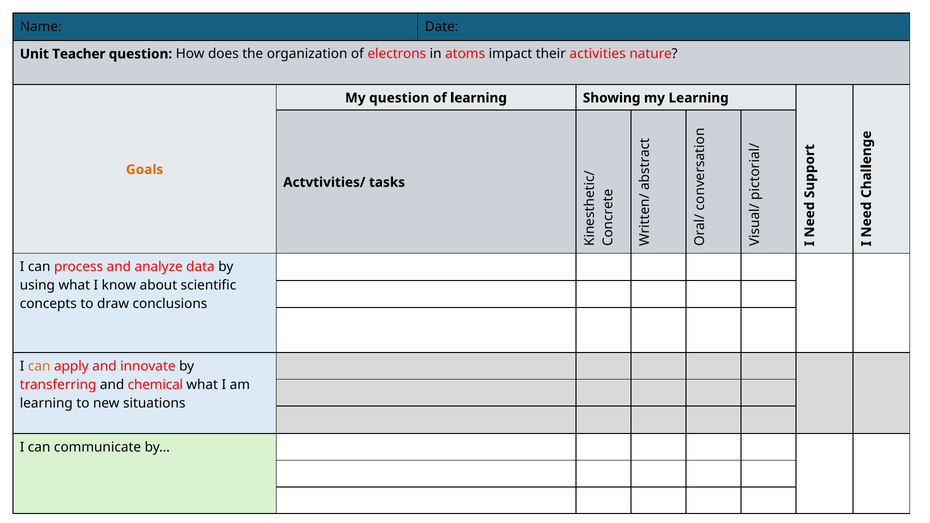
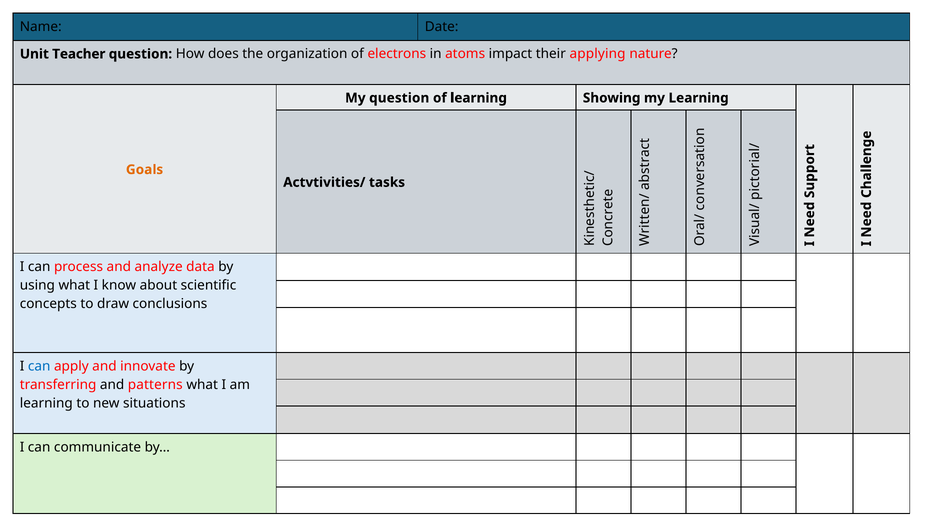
activities: activities -> applying
can at (39, 366) colour: orange -> blue
chemical: chemical -> patterns
